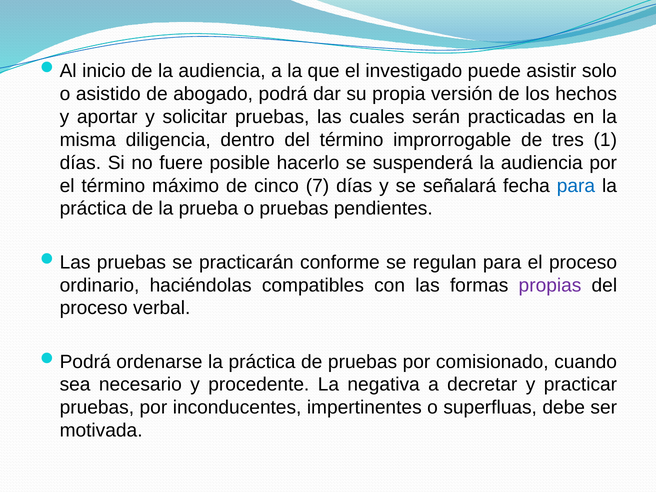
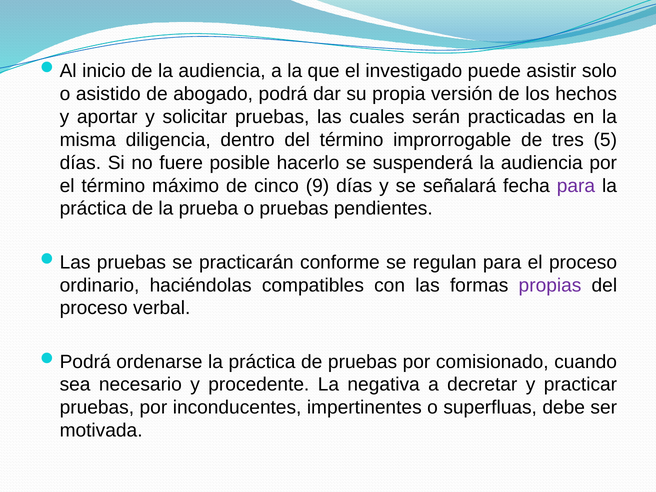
1: 1 -> 5
7: 7 -> 9
para at (576, 186) colour: blue -> purple
